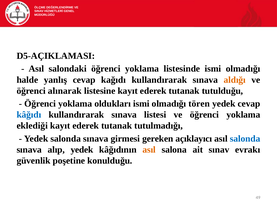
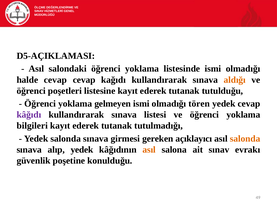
halde yanlış: yanlış -> cevap
alınarak: alınarak -> poşetleri
oldukları: oldukları -> gelmeyen
kâğıdı colour: blue -> purple
eklediği: eklediği -> bilgileri
salonda at (245, 139) colour: blue -> orange
